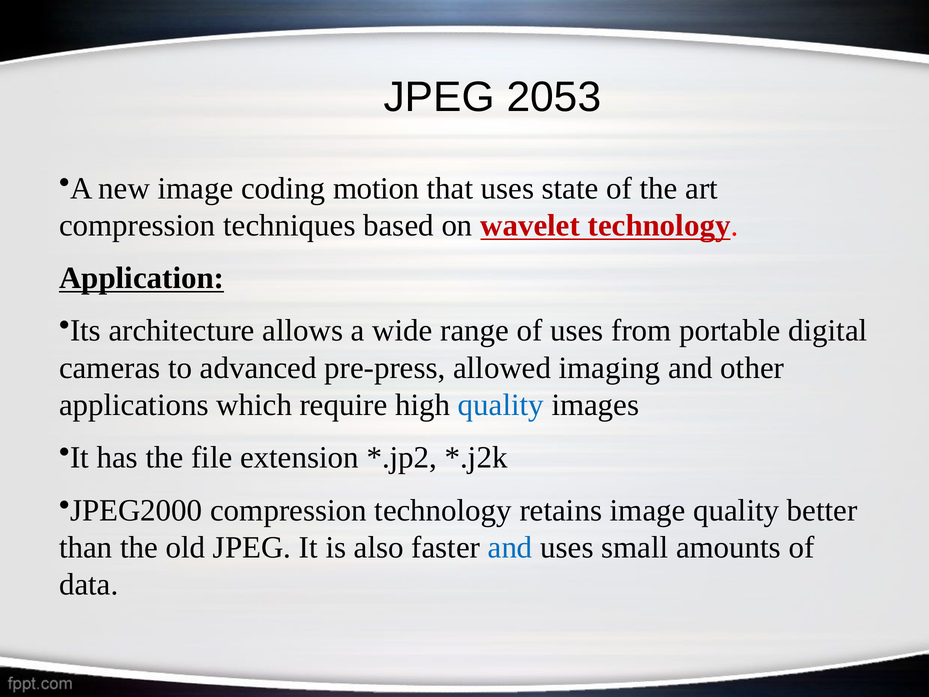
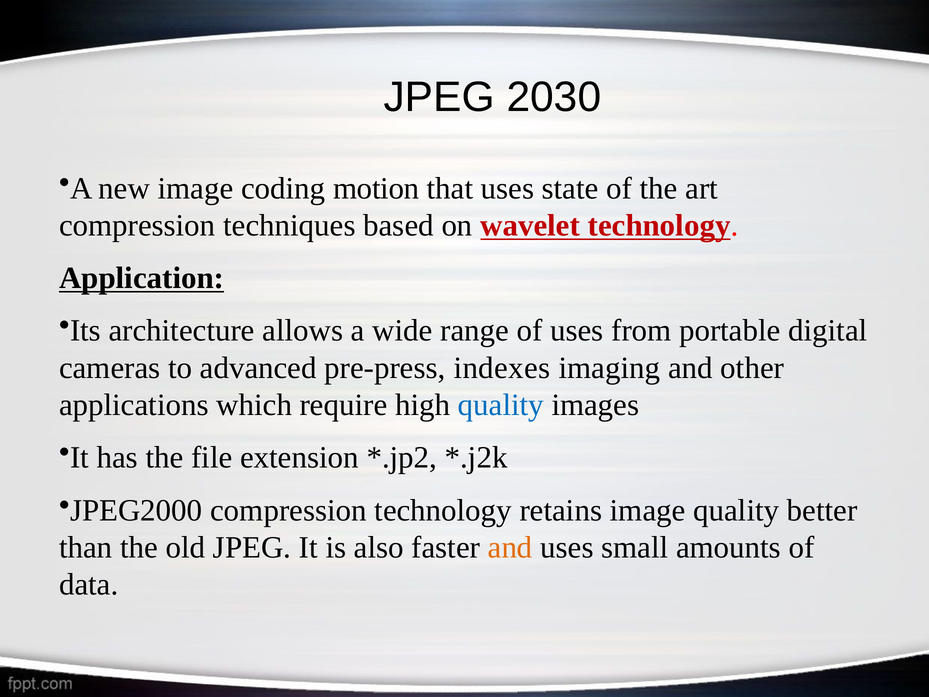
2053: 2053 -> 2030
allowed: allowed -> indexes
and at (510, 547) colour: blue -> orange
